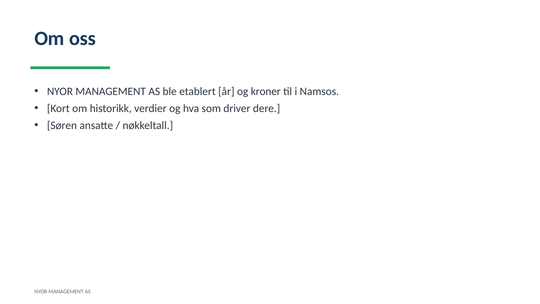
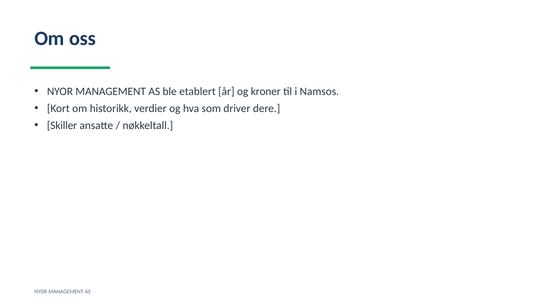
Søren: Søren -> Skiller
